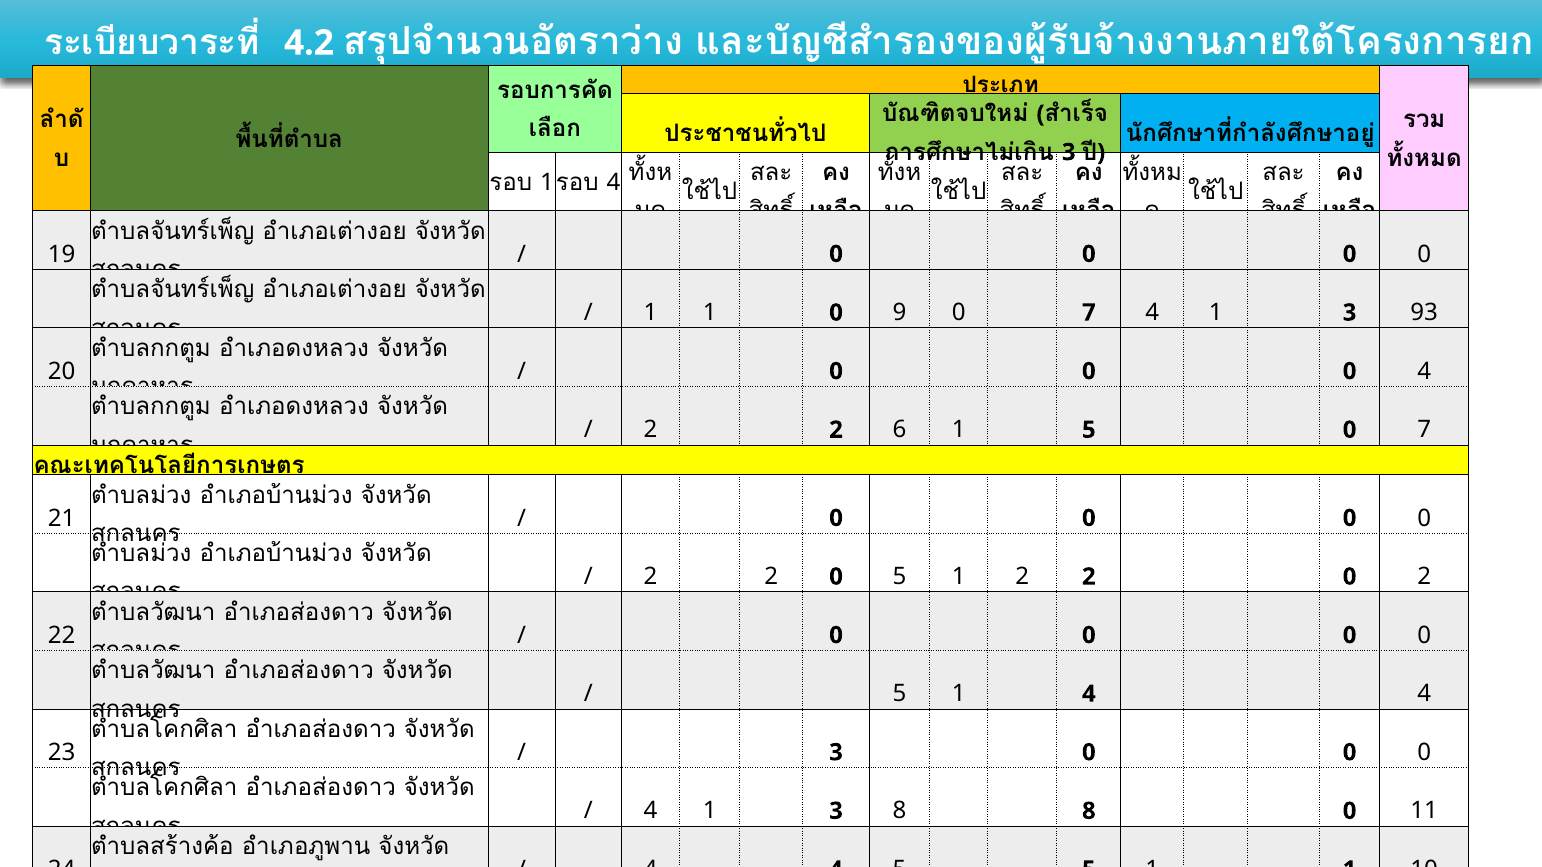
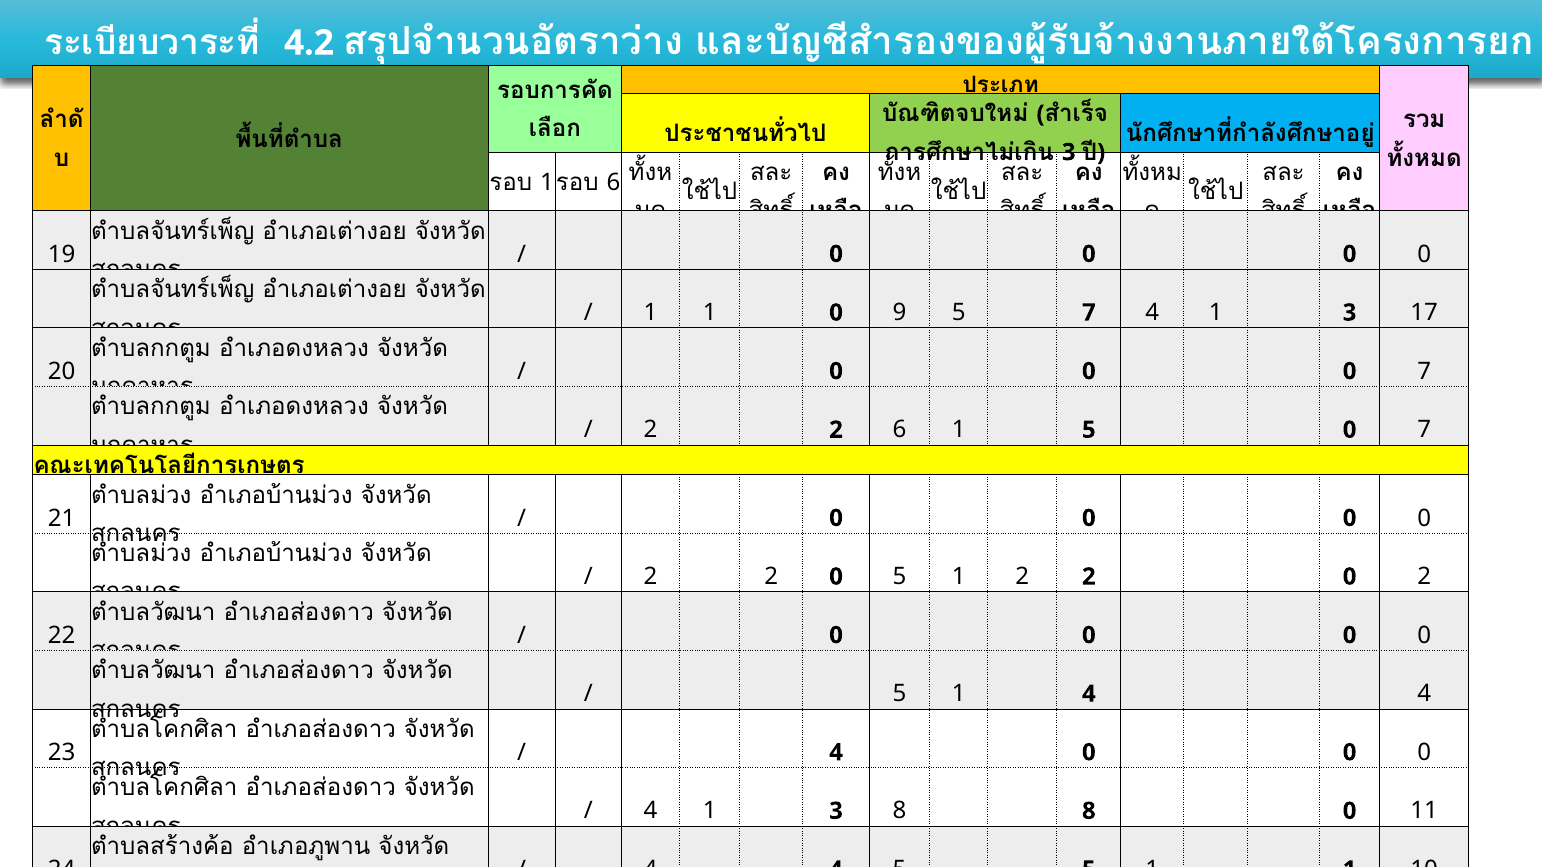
4 at (614, 182): 4 -> 6
9 0: 0 -> 5
93 at (1424, 313): 93 -> 17
4 at (1424, 371): 4 -> 7
3 at (836, 753): 3 -> 4
